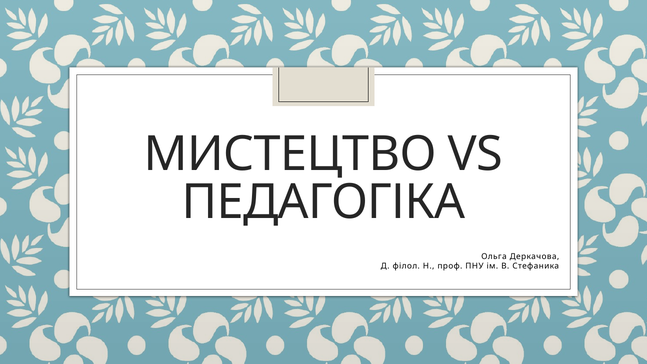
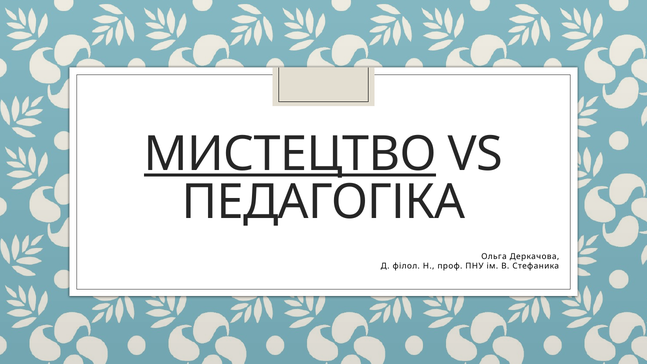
МИСТЕЦТВО underline: none -> present
